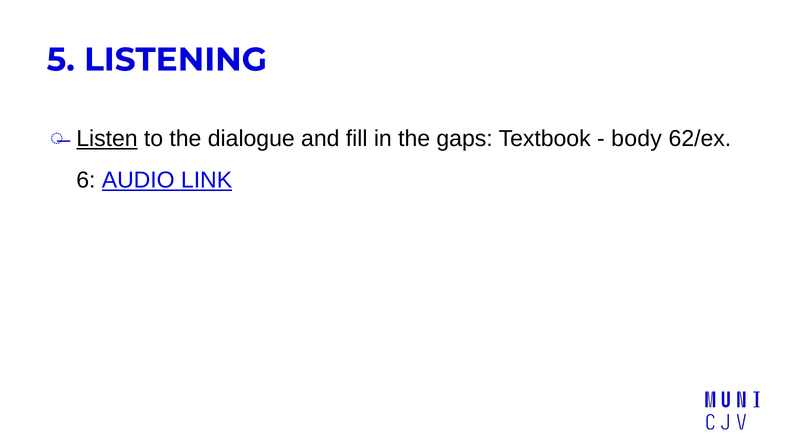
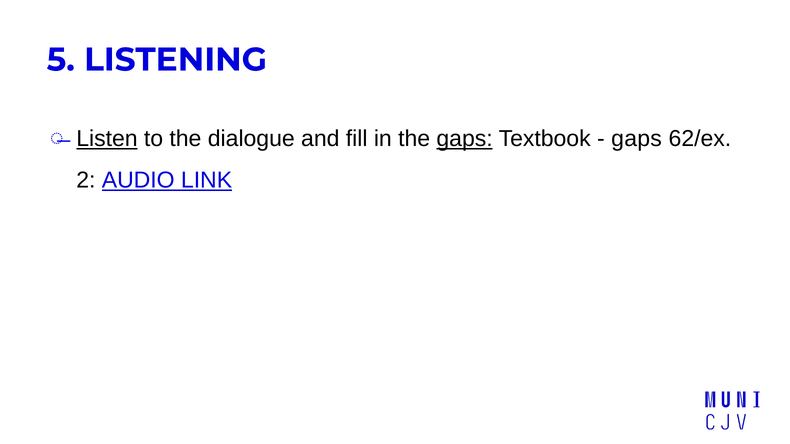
gaps at (465, 139) underline: none -> present
body at (637, 139): body -> gaps
6: 6 -> 2
